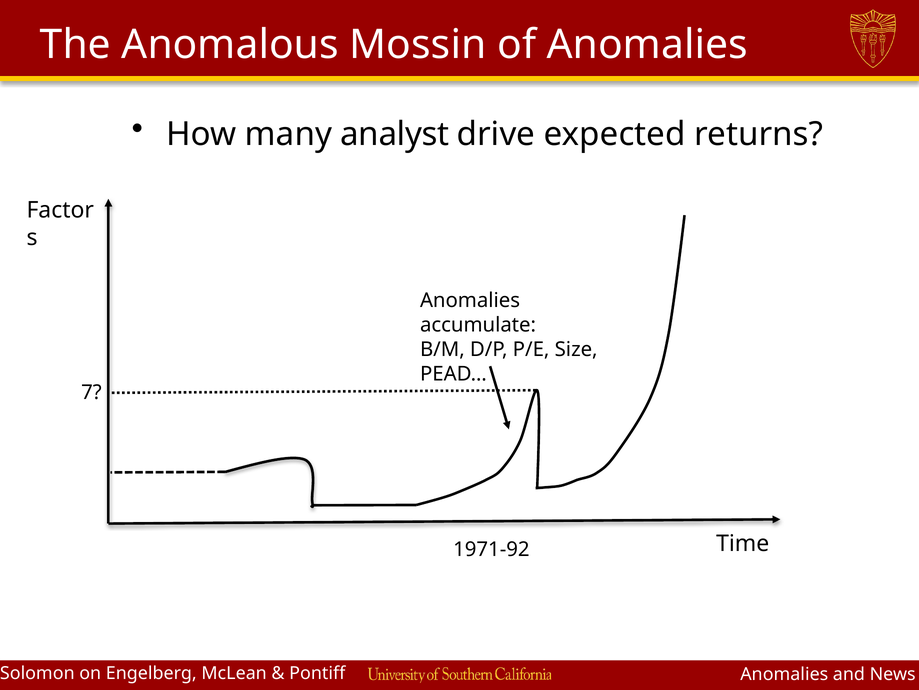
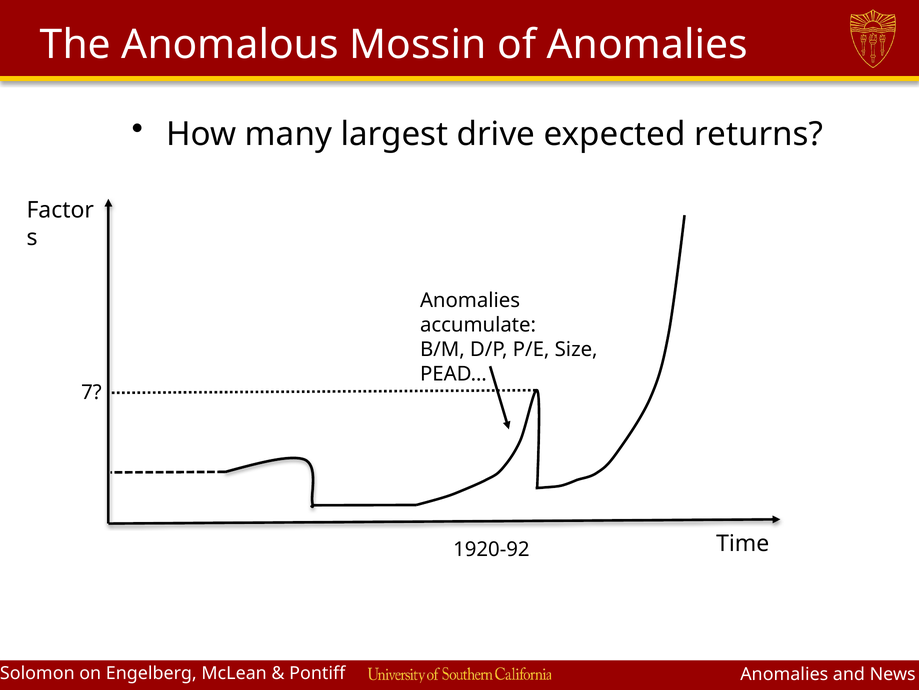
analyst: analyst -> largest
1971-92: 1971-92 -> 1920-92
